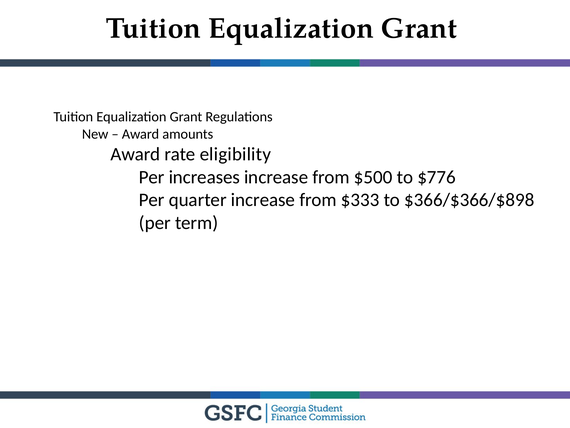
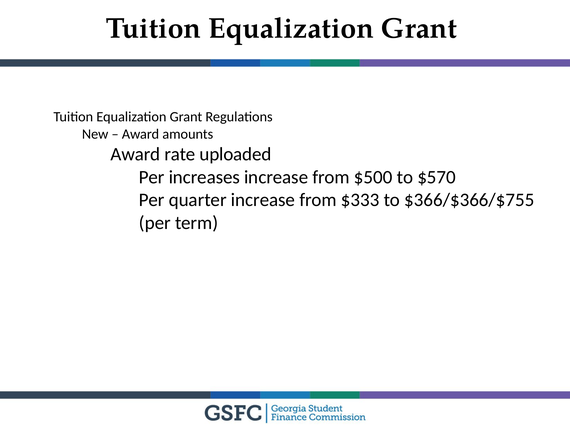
eligibility: eligibility -> uploaded
$776: $776 -> $570
$366/$366/$898: $366/$366/$898 -> $366/$366/$755
